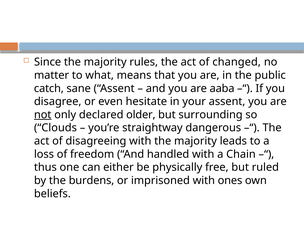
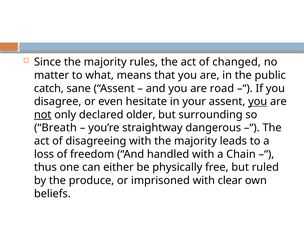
aaba: aaba -> road
you at (258, 102) underline: none -> present
Clouds: Clouds -> Breath
burdens: burdens -> produce
ones: ones -> clear
